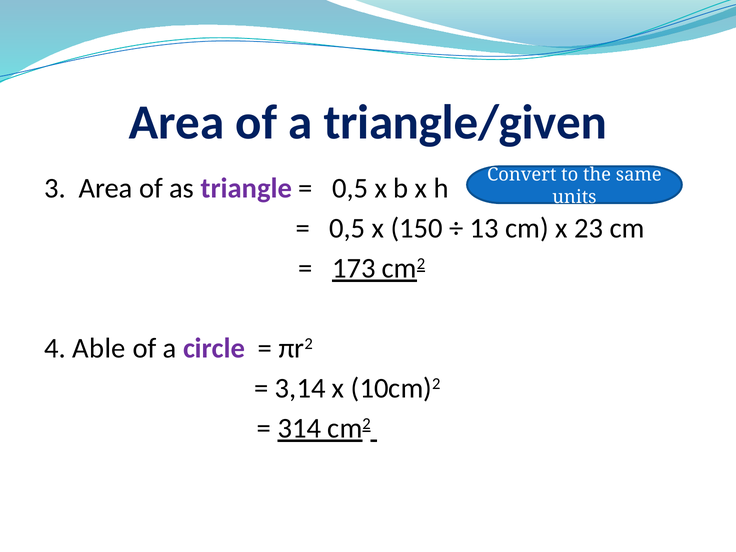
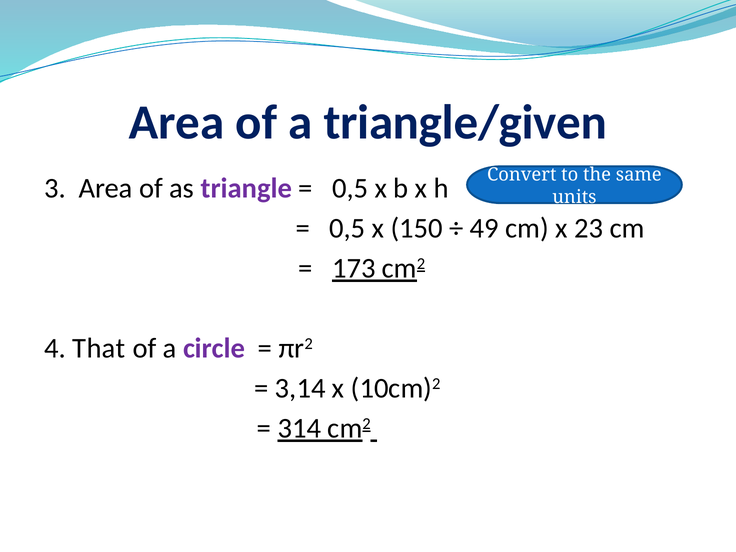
13: 13 -> 49
Able: Able -> That
